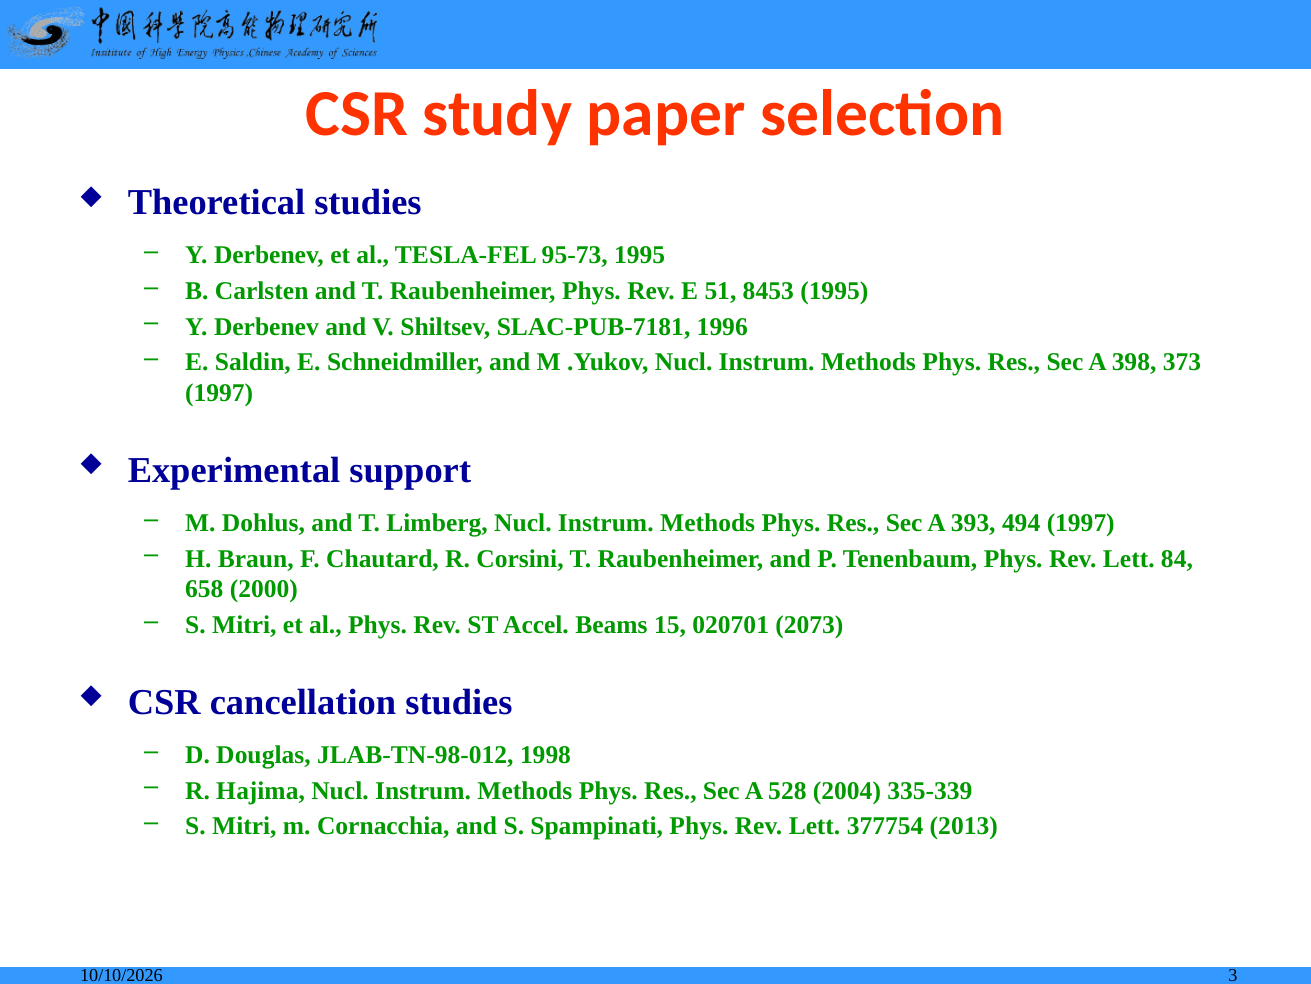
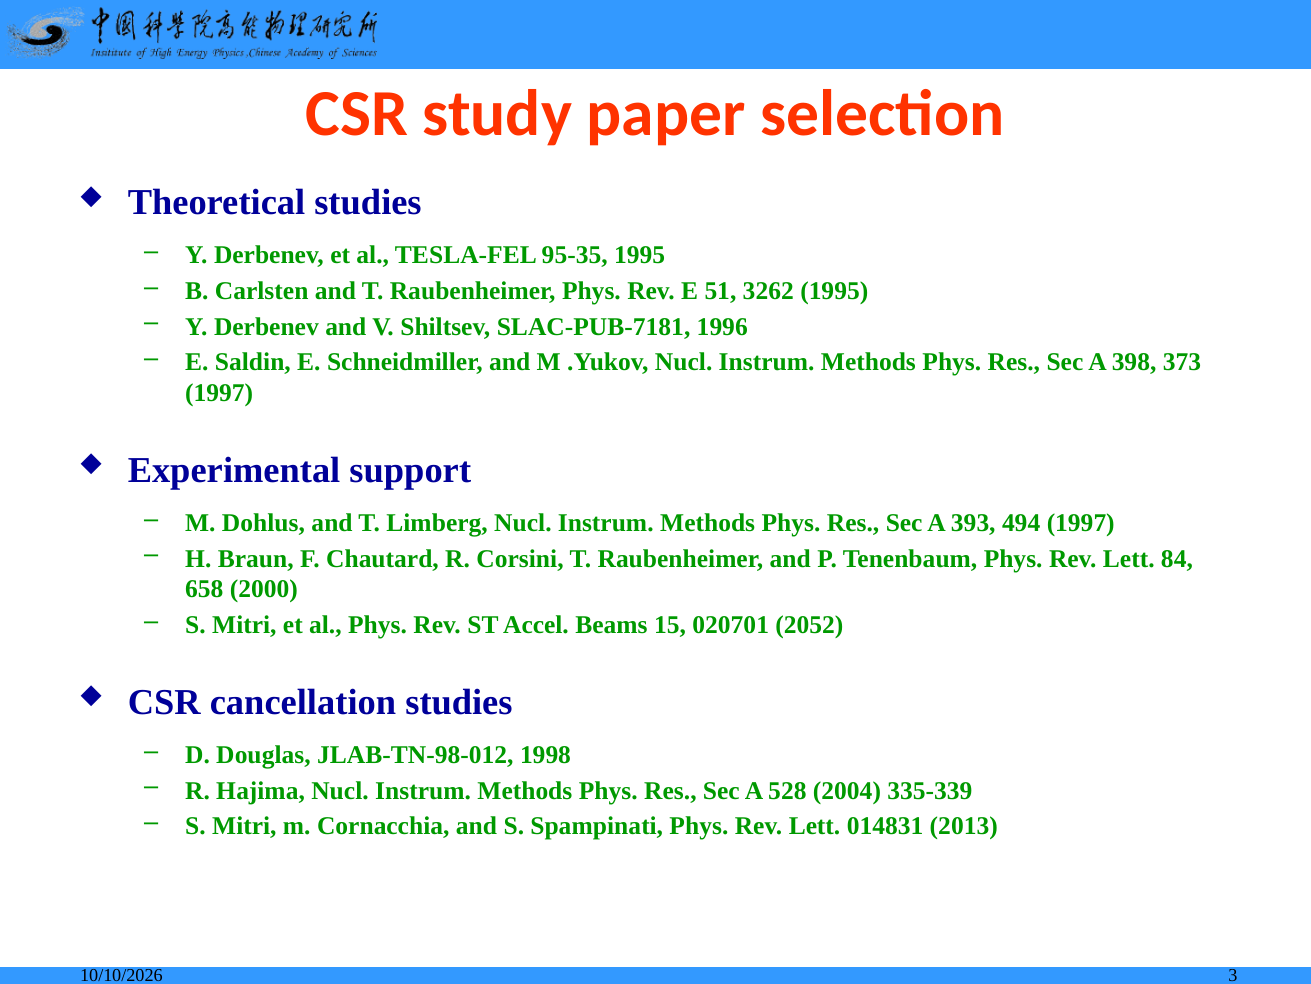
95-73: 95-73 -> 95-35
8453: 8453 -> 3262
2073: 2073 -> 2052
377754: 377754 -> 014831
